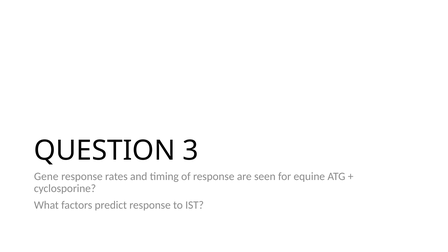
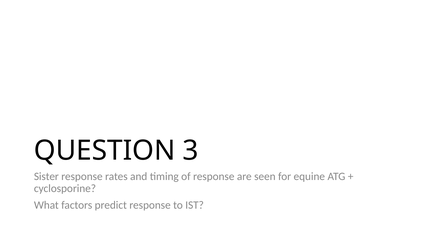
Gene: Gene -> Sister
